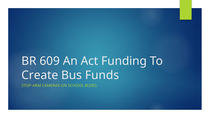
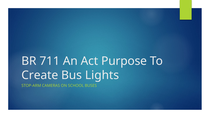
609: 609 -> 711
Funding: Funding -> Purpose
Funds: Funds -> Lights
